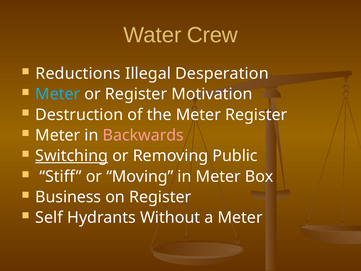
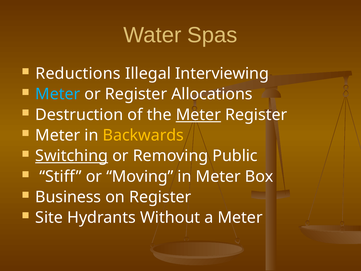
Crew: Crew -> Spas
Desperation: Desperation -> Interviewing
Motivation: Motivation -> Allocations
Meter at (198, 115) underline: none -> present
Backwards colour: pink -> yellow
Self: Self -> Site
